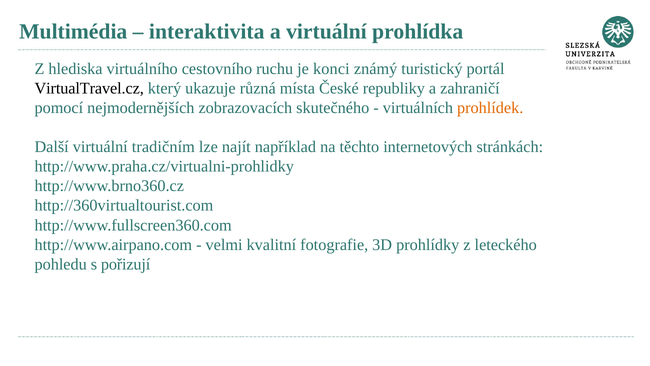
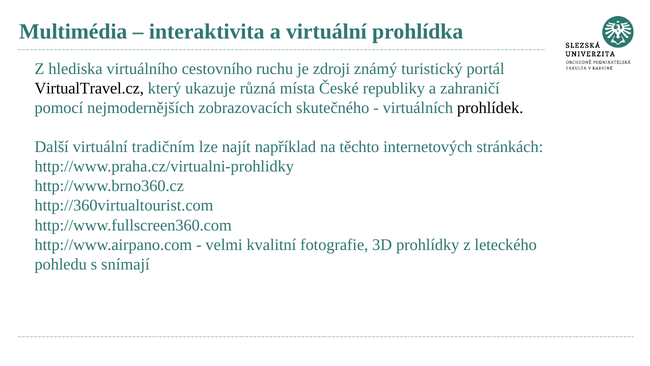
konci: konci -> zdroji
prohlídek colour: orange -> black
pořizují: pořizují -> snímají
